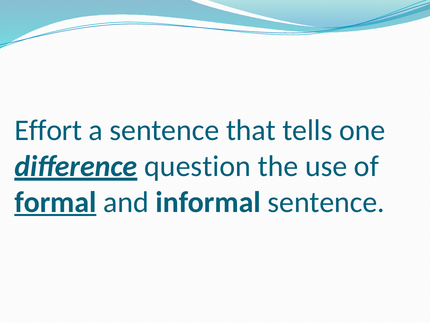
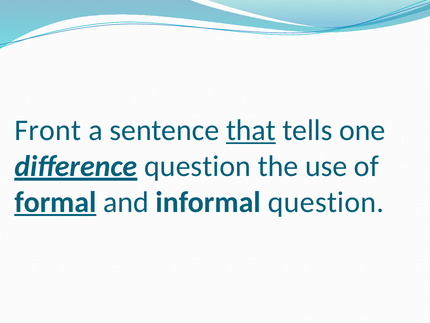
Effort: Effort -> Front
that underline: none -> present
informal sentence: sentence -> question
